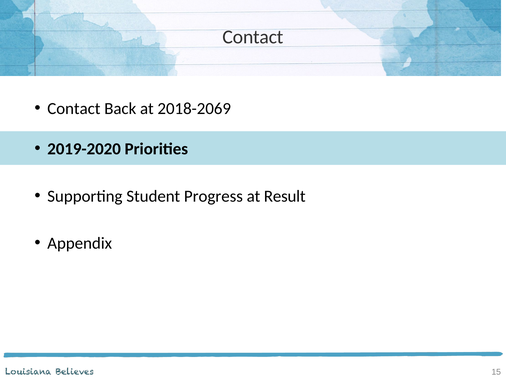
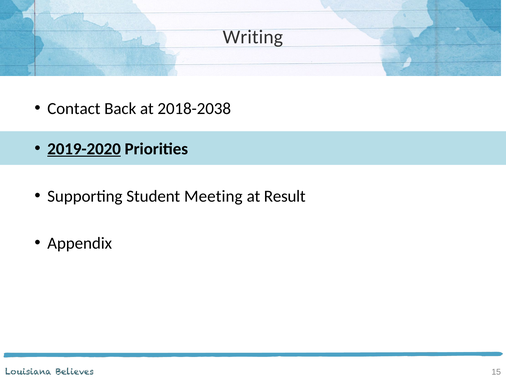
Contact at (253, 37): Contact -> Writing
2018-2069: 2018-2069 -> 2018-2038
2019-2020 underline: none -> present
Progress: Progress -> Meeting
